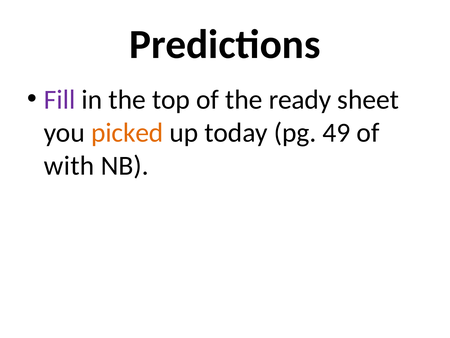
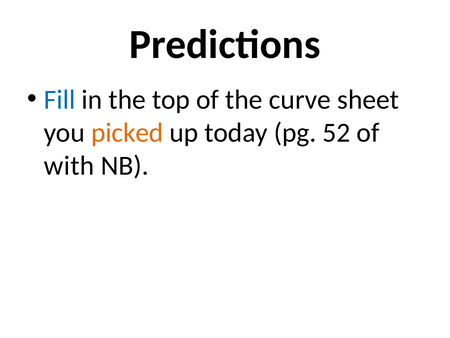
Fill colour: purple -> blue
ready: ready -> curve
49: 49 -> 52
